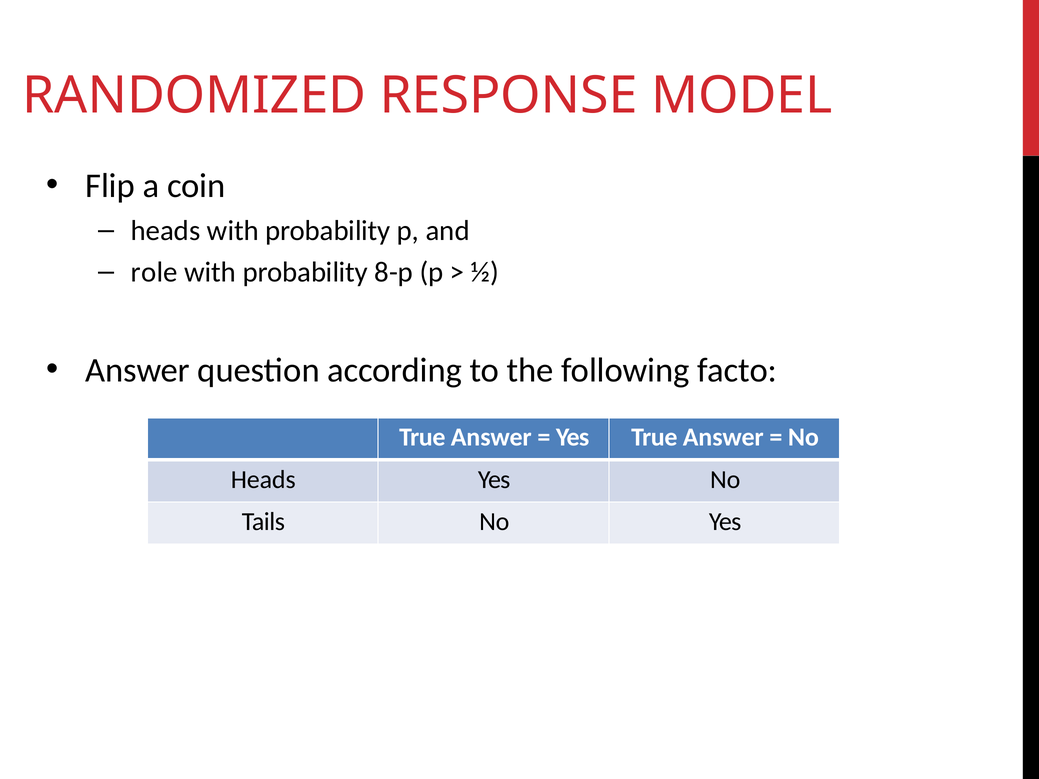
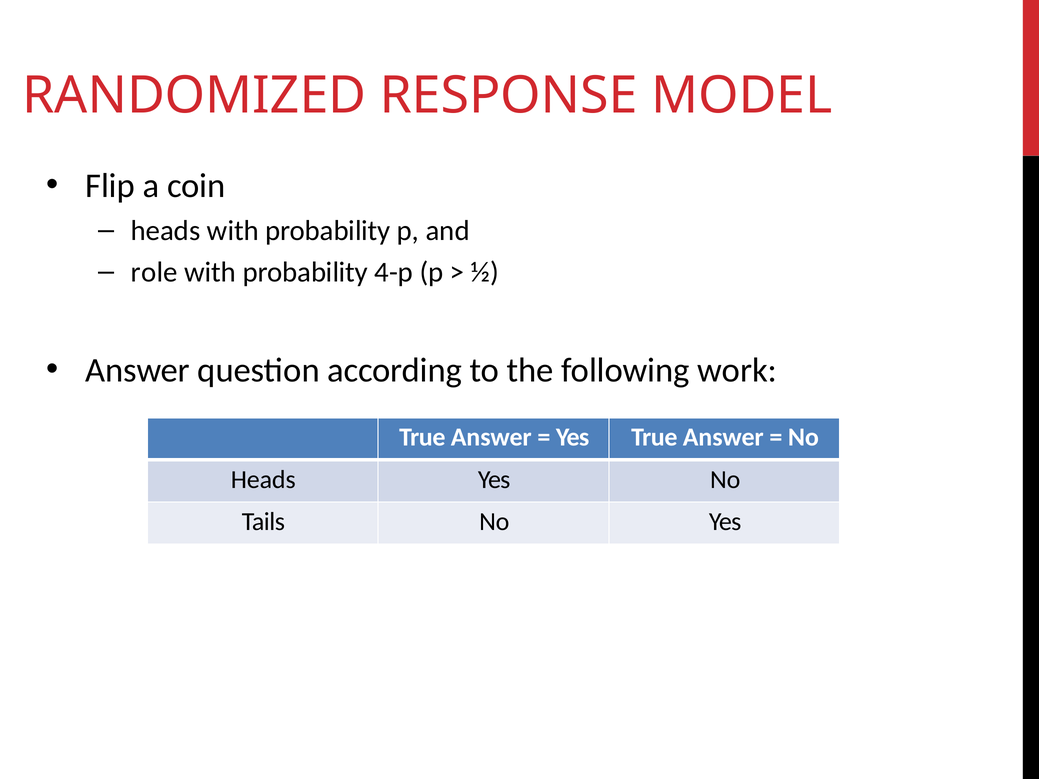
8-p: 8-p -> 4-p
facto: facto -> work
